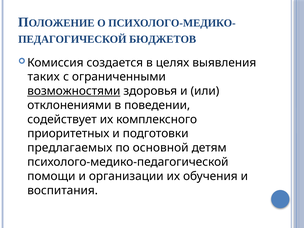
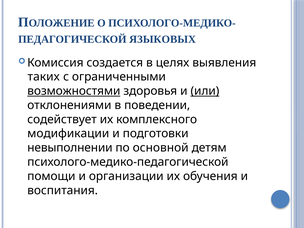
БЮДЖЕТОВ: БЮДЖЕТОВ -> ЯЗЫКОВЫХ
или underline: none -> present
приоритетных: приоритетных -> модификации
предлагаемых: предлагаемых -> невыполнении
